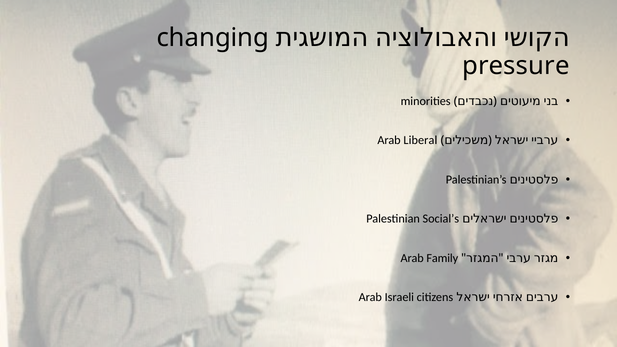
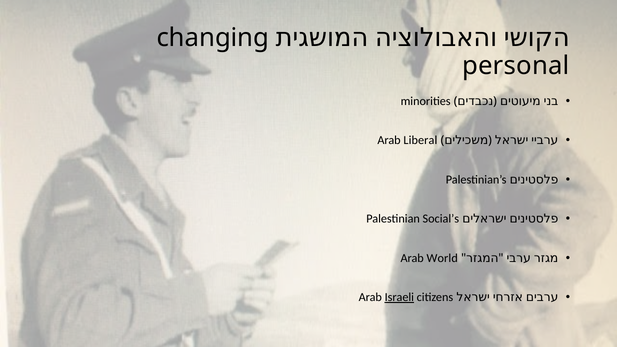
pressure: pressure -> personal
Family: Family -> World
Israeli underline: none -> present
